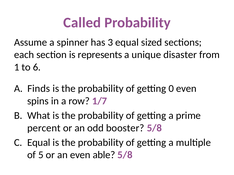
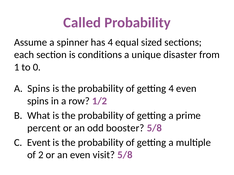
has 3: 3 -> 4
represents: represents -> conditions
6: 6 -> 0
A Finds: Finds -> Spins
getting 0: 0 -> 4
1/7: 1/7 -> 1/2
Equal at (39, 143): Equal -> Event
5: 5 -> 2
able: able -> visit
